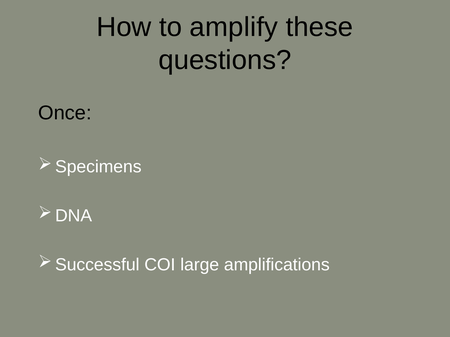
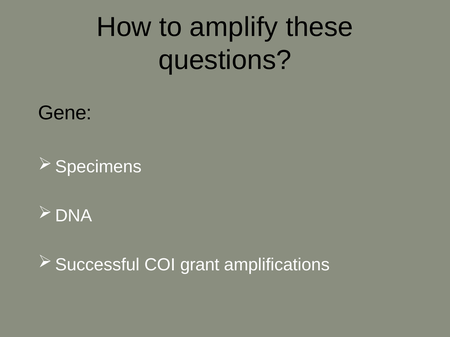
Once: Once -> Gene
large: large -> grant
